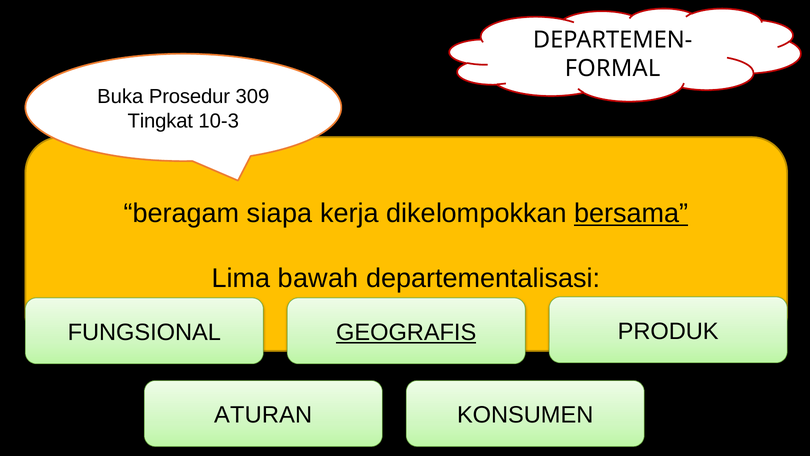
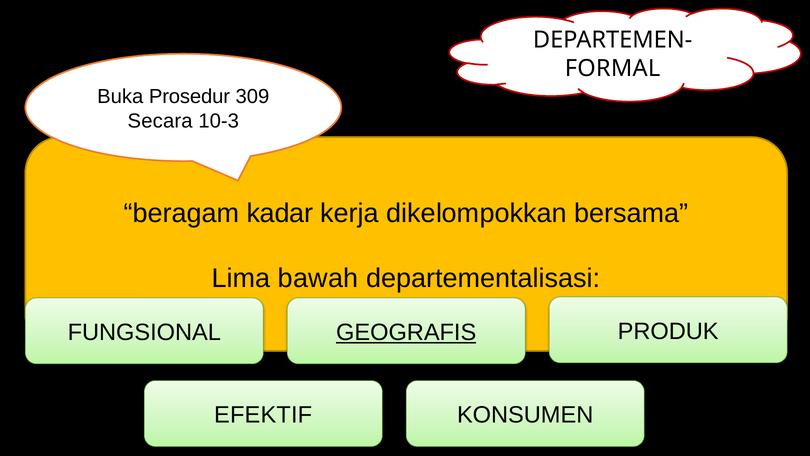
Tingkat: Tingkat -> Secara
siapa: siapa -> kadar
bersama underline: present -> none
ATURAN: ATURAN -> EFEKTIF
